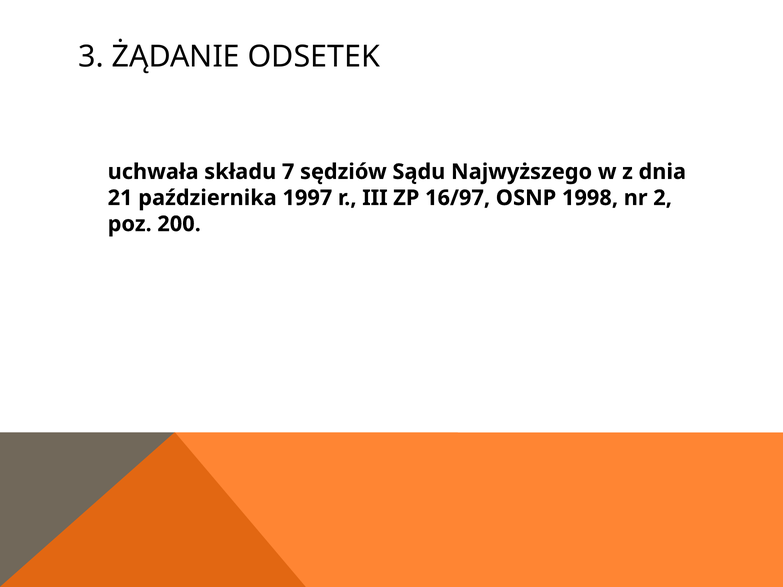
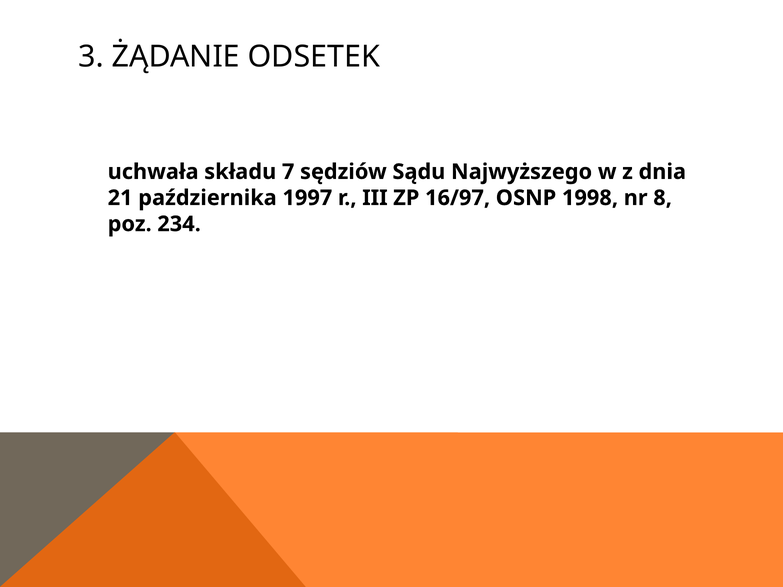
2: 2 -> 8
200: 200 -> 234
